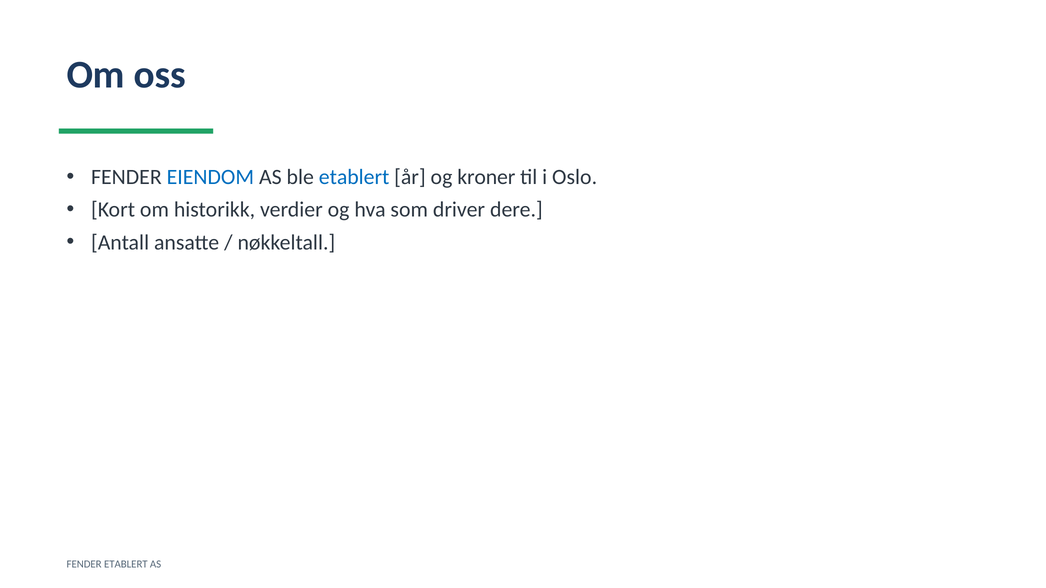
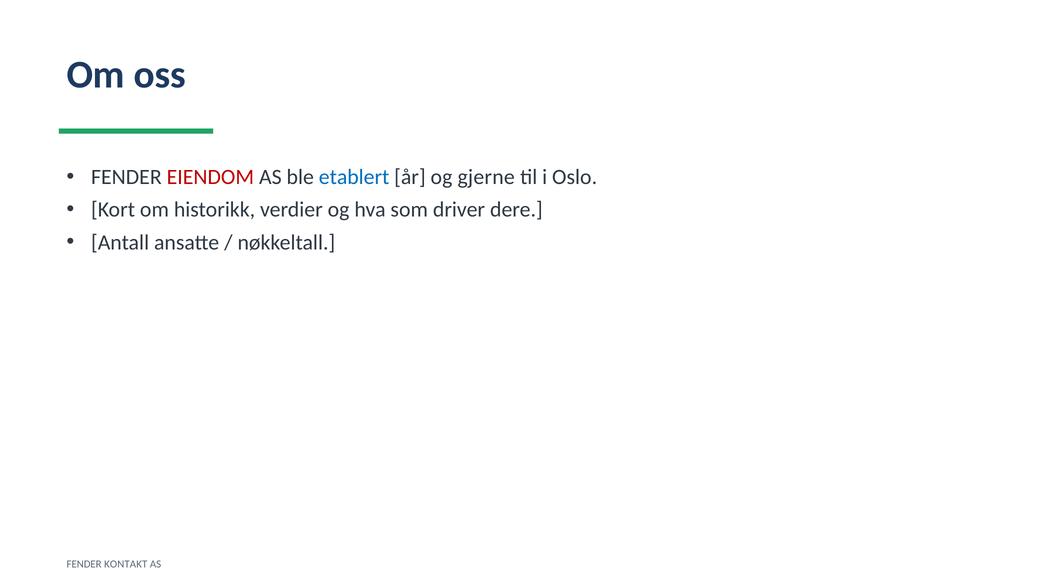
EIENDOM colour: blue -> red
kroner: kroner -> gjerne
FENDER ETABLERT: ETABLERT -> KONTAKT
